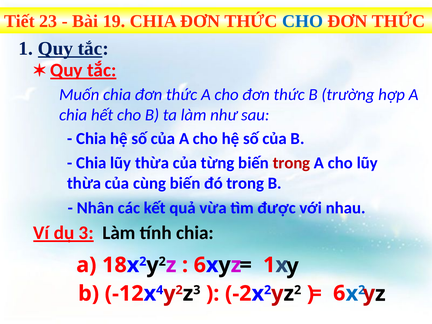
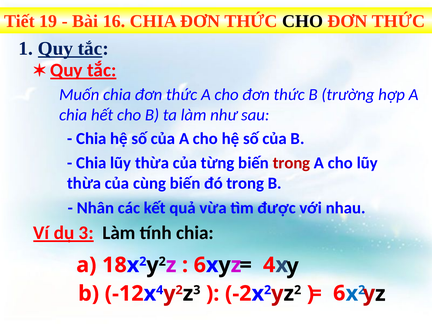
23: 23 -> 19
19: 19 -> 16
CHO at (303, 21) colour: blue -> black
1 at (269, 265): 1 -> 4
